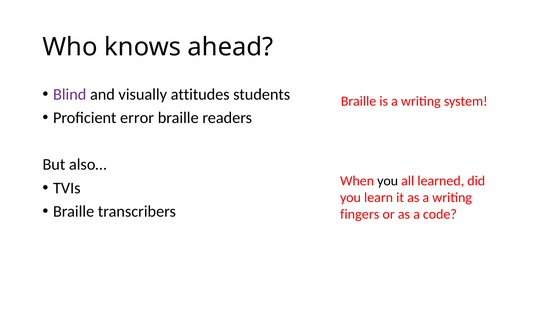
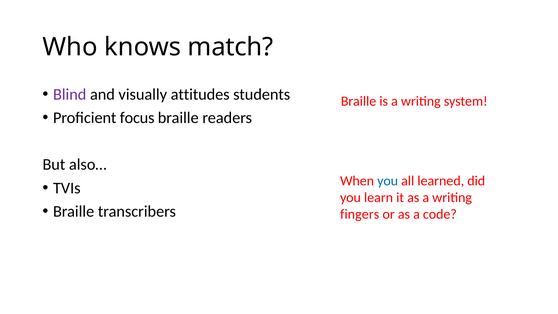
ahead: ahead -> match
error: error -> focus
you at (388, 181) colour: black -> blue
